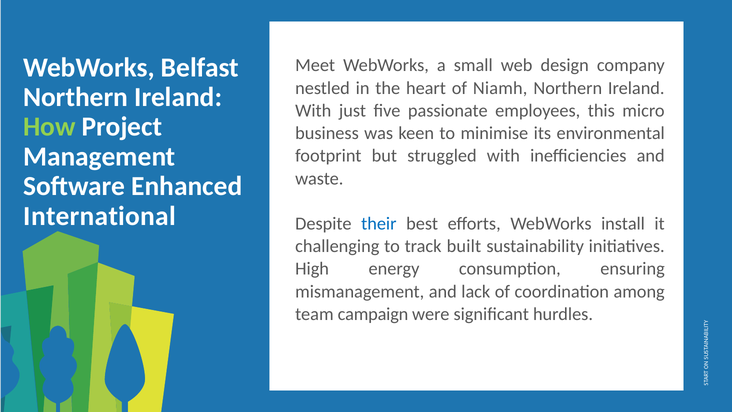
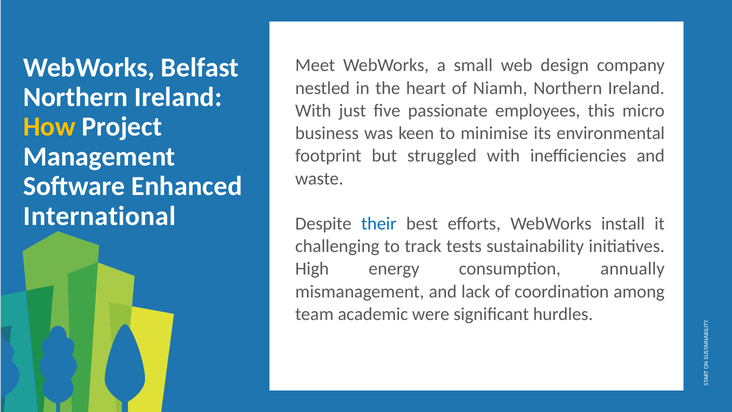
How colour: light green -> yellow
built: built -> tests
ensuring: ensuring -> annually
campaign: campaign -> academic
